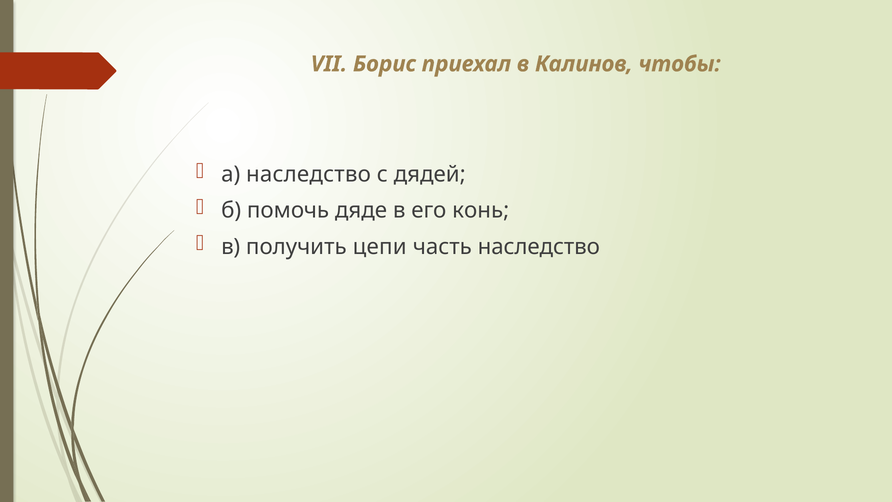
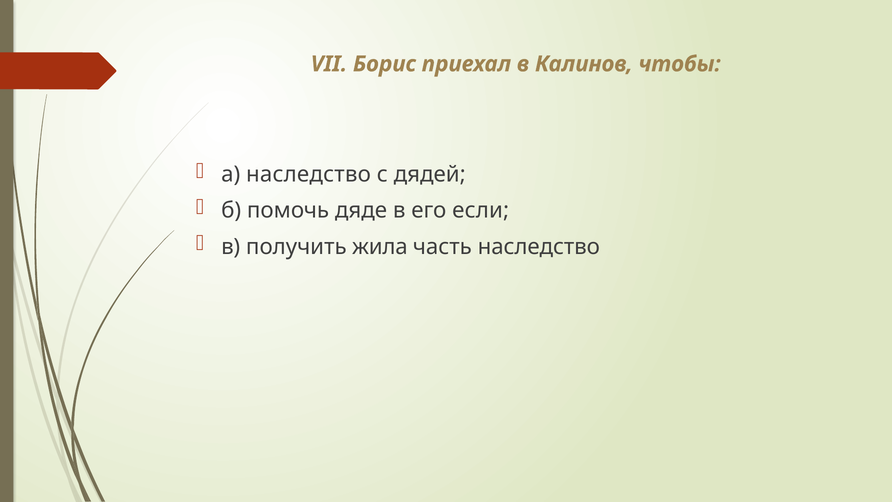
конь: конь -> если
цепи: цепи -> жила
